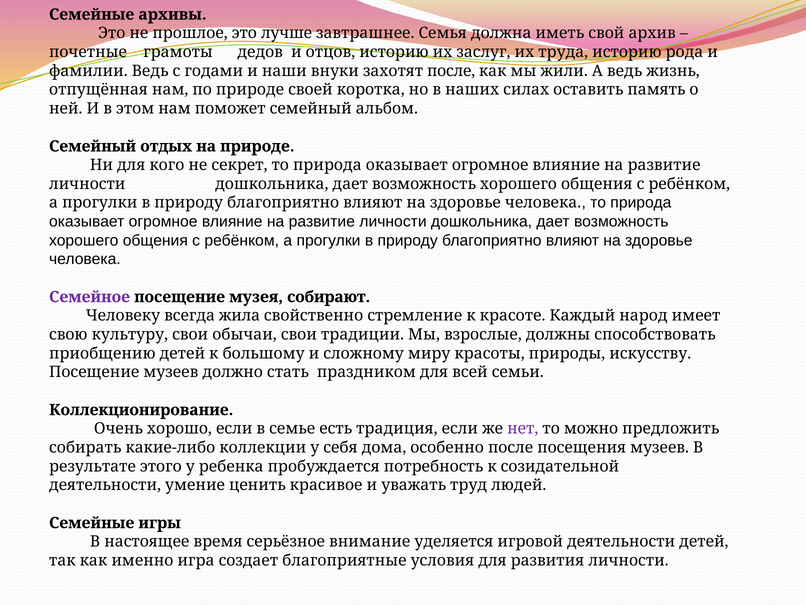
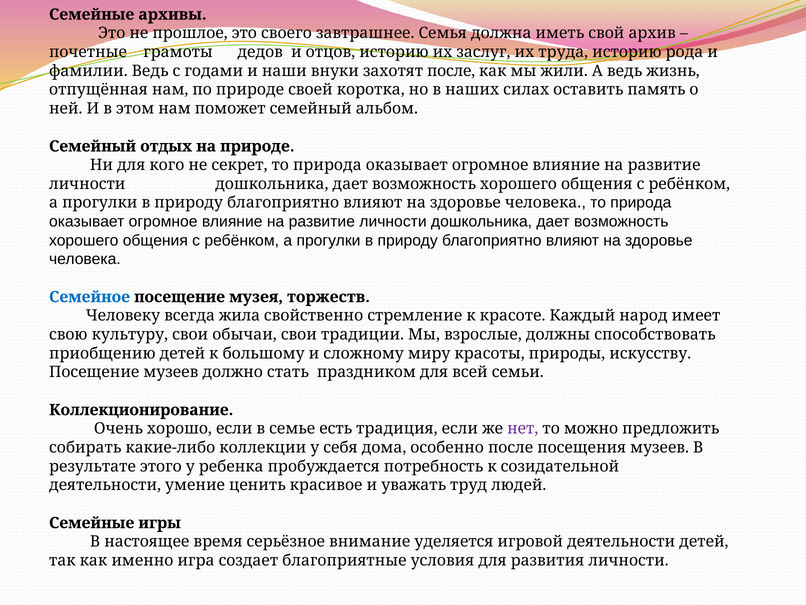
лучше: лучше -> своего
Семейное colour: purple -> blue
собирают: собирают -> торжеств
